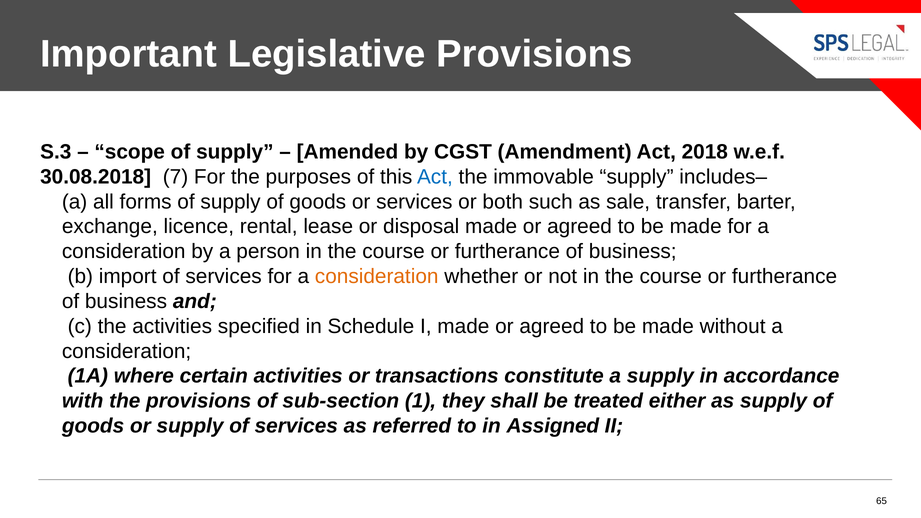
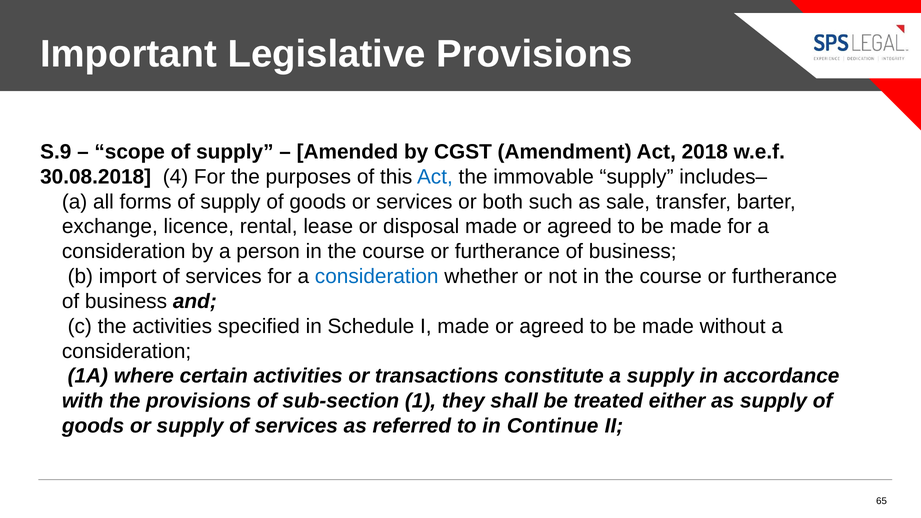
S.3: S.3 -> S.9
7: 7 -> 4
consideration at (377, 276) colour: orange -> blue
Assigned: Assigned -> Continue
